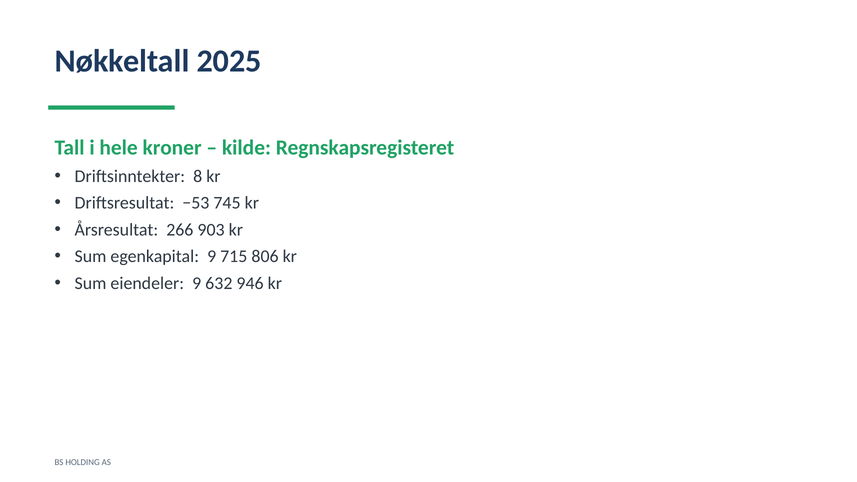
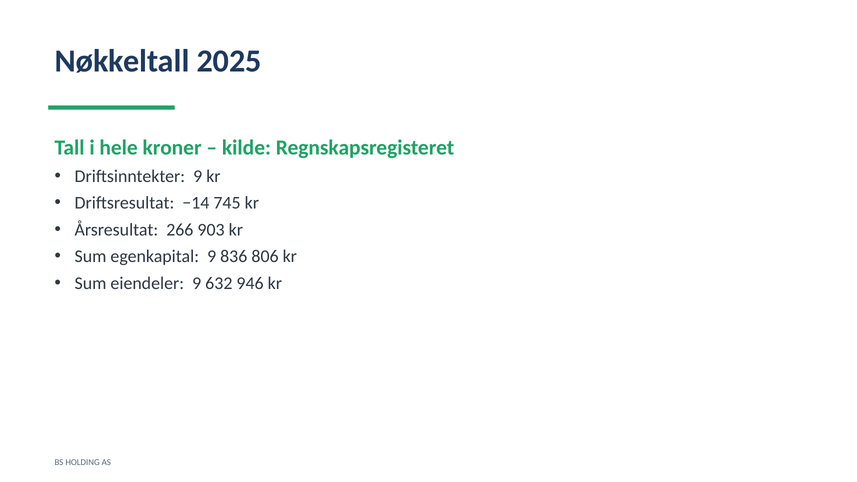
Driftsinntekter 8: 8 -> 9
−53: −53 -> −14
715: 715 -> 836
